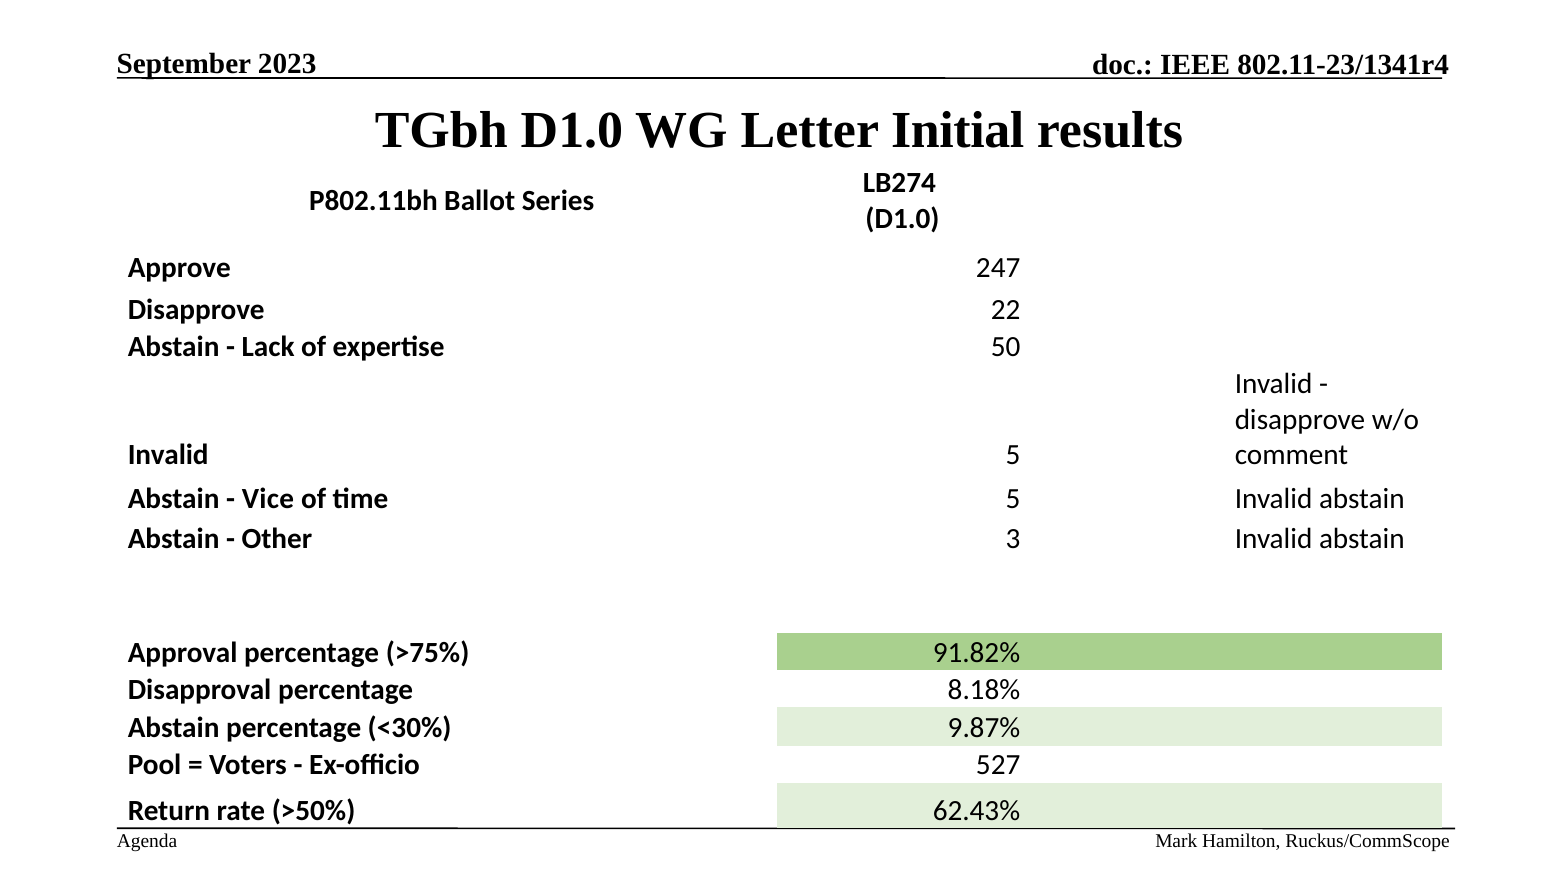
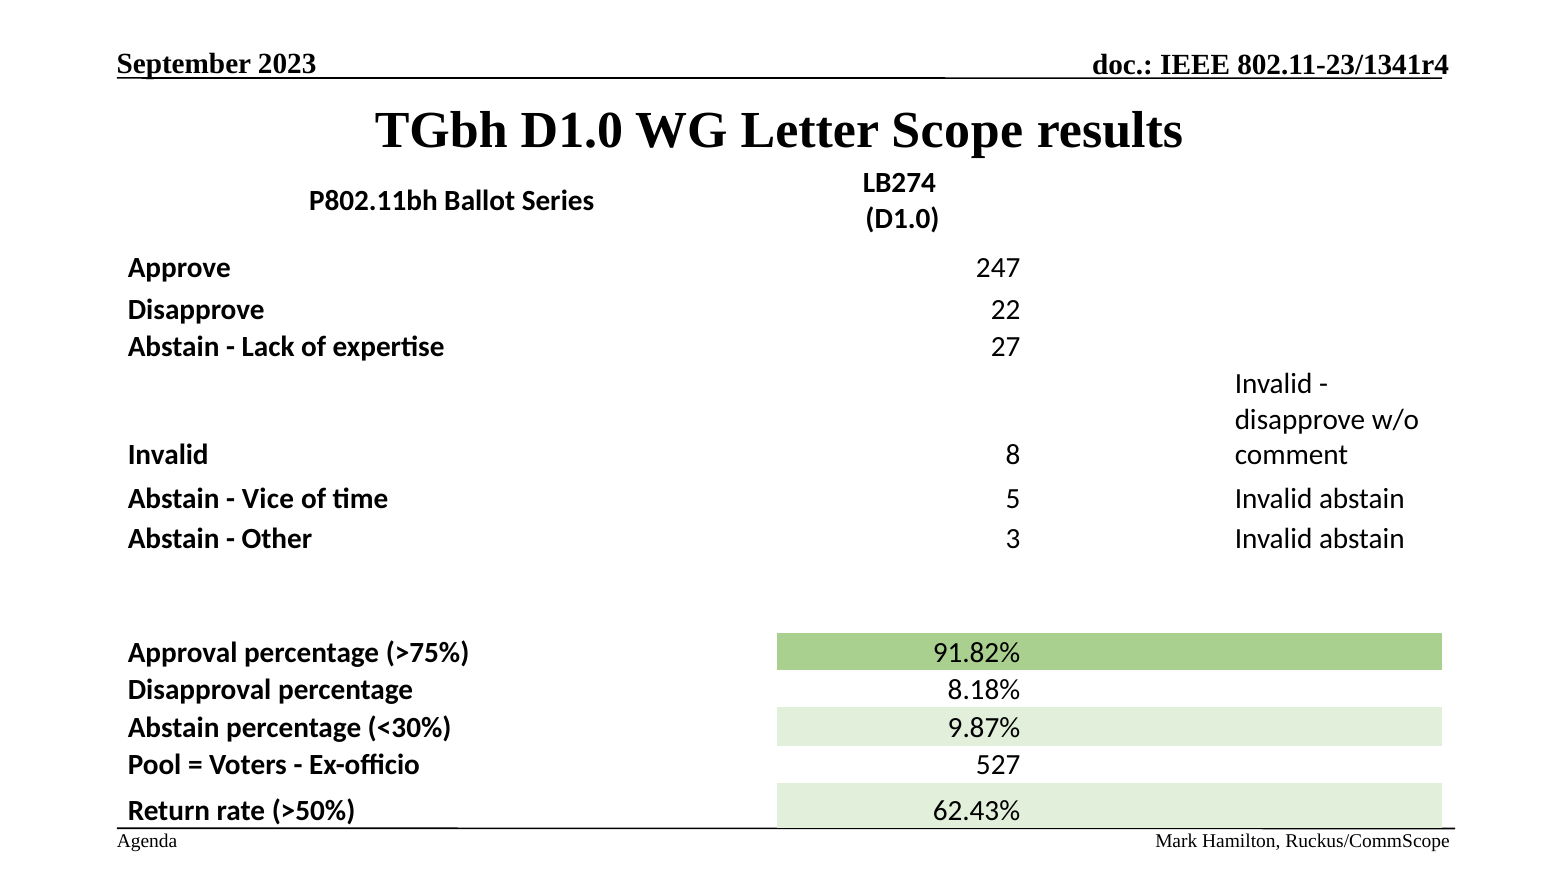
Initial: Initial -> Scope
50: 50 -> 27
Invalid 5: 5 -> 8
